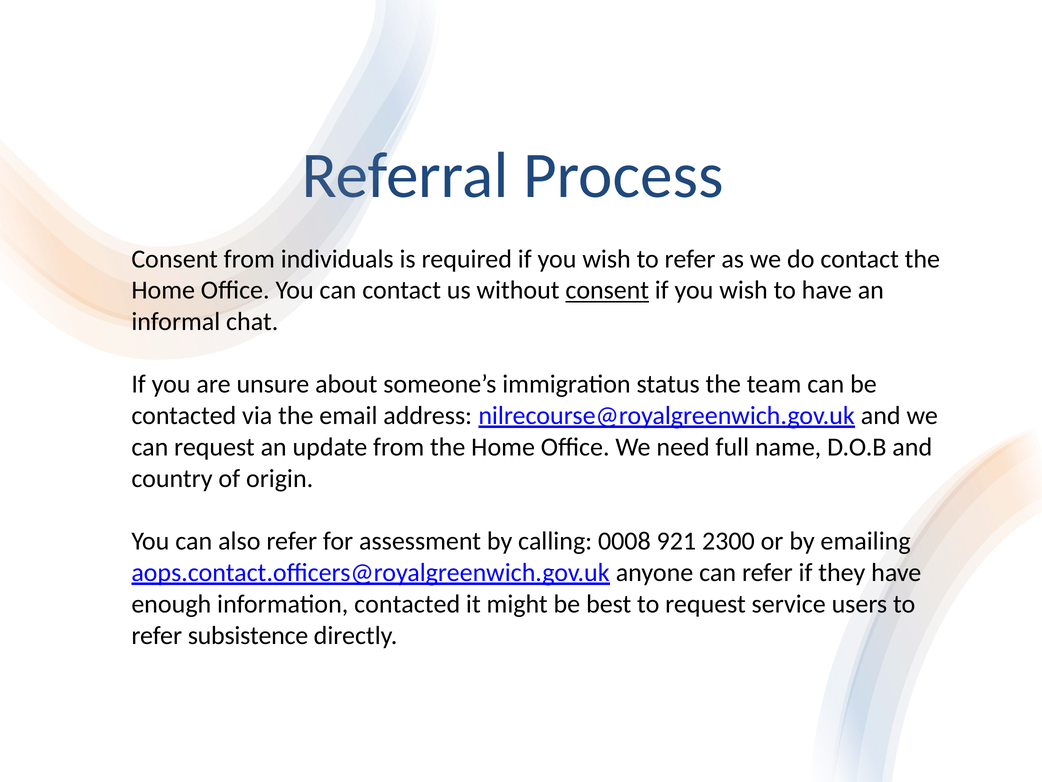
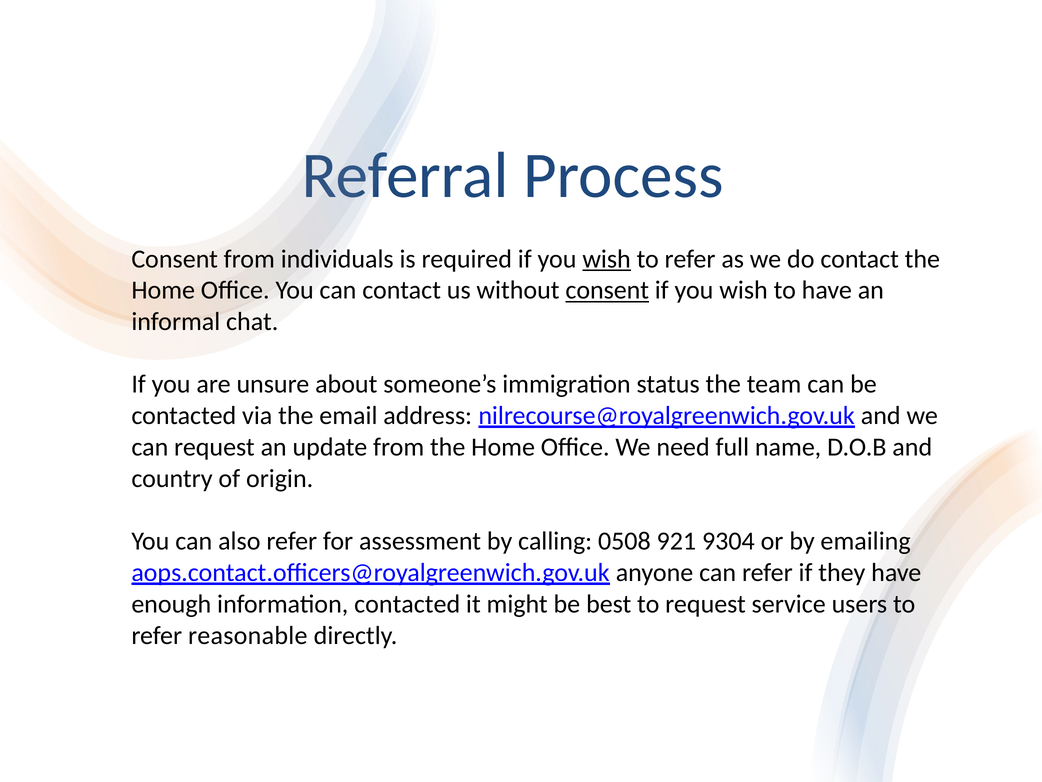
wish at (607, 259) underline: none -> present
0008: 0008 -> 0508
2300: 2300 -> 9304
subsistence: subsistence -> reasonable
